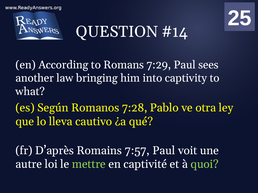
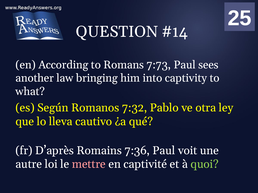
7:29: 7:29 -> 7:73
7:28: 7:28 -> 7:32
7:57: 7:57 -> 7:36
mettre colour: light green -> pink
